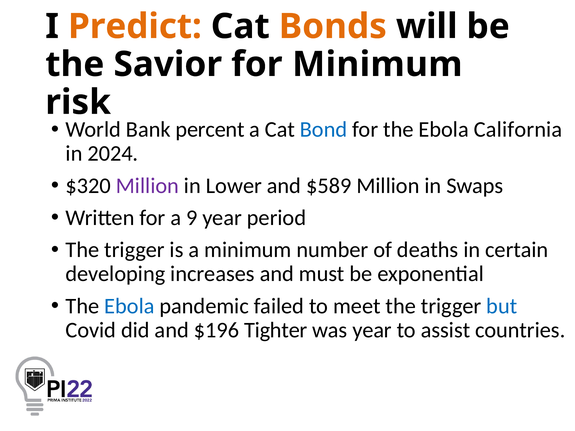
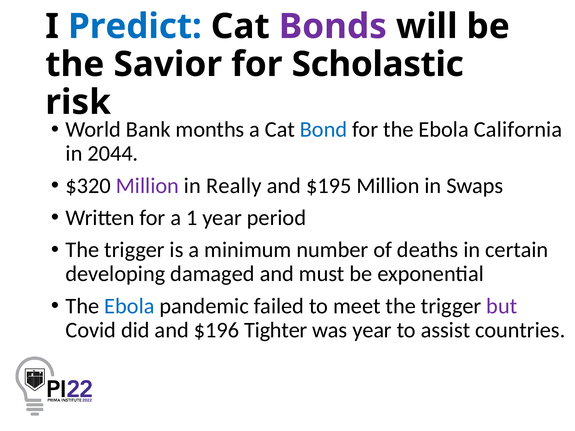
Predict colour: orange -> blue
Bonds colour: orange -> purple
for Minimum: Minimum -> Scholastic
percent: percent -> months
2024: 2024 -> 2044
Lower: Lower -> Really
$589: $589 -> $195
9: 9 -> 1
increases: increases -> damaged
but colour: blue -> purple
